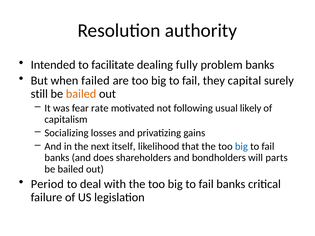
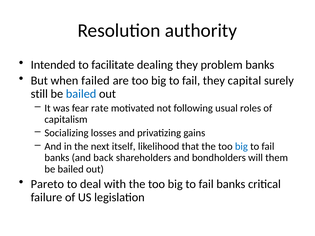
dealing fully: fully -> they
bailed at (81, 94) colour: orange -> blue
likely: likely -> roles
does: does -> back
parts: parts -> them
Period: Period -> Pareto
